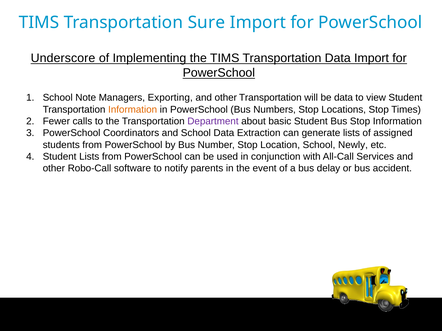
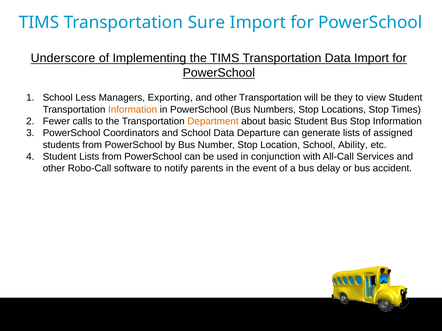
Note: Note -> Less
be data: data -> they
Department colour: purple -> orange
Extraction: Extraction -> Departure
Newly: Newly -> Ability
